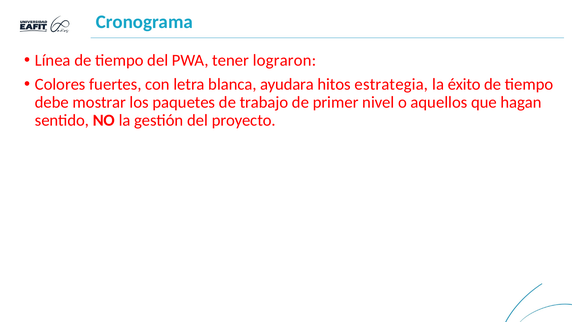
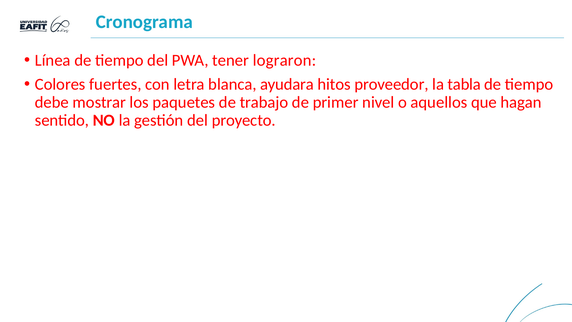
estrategia: estrategia -> proveedor
éxito: éxito -> tabla
